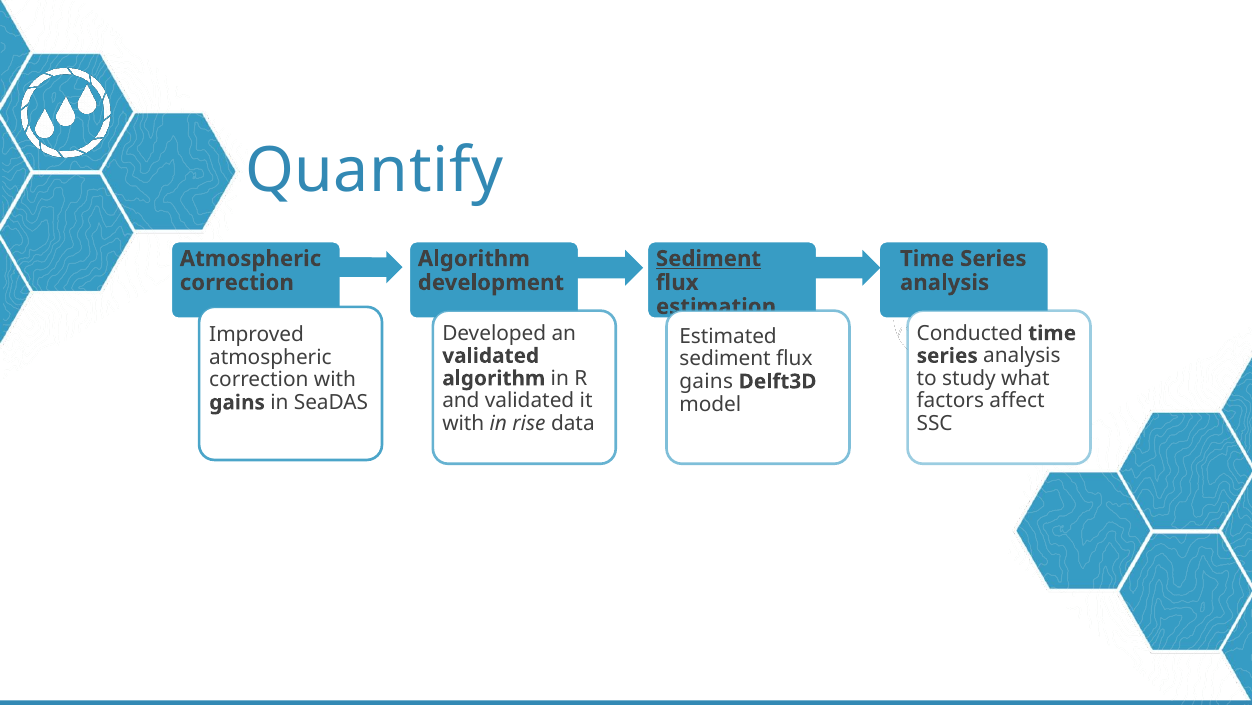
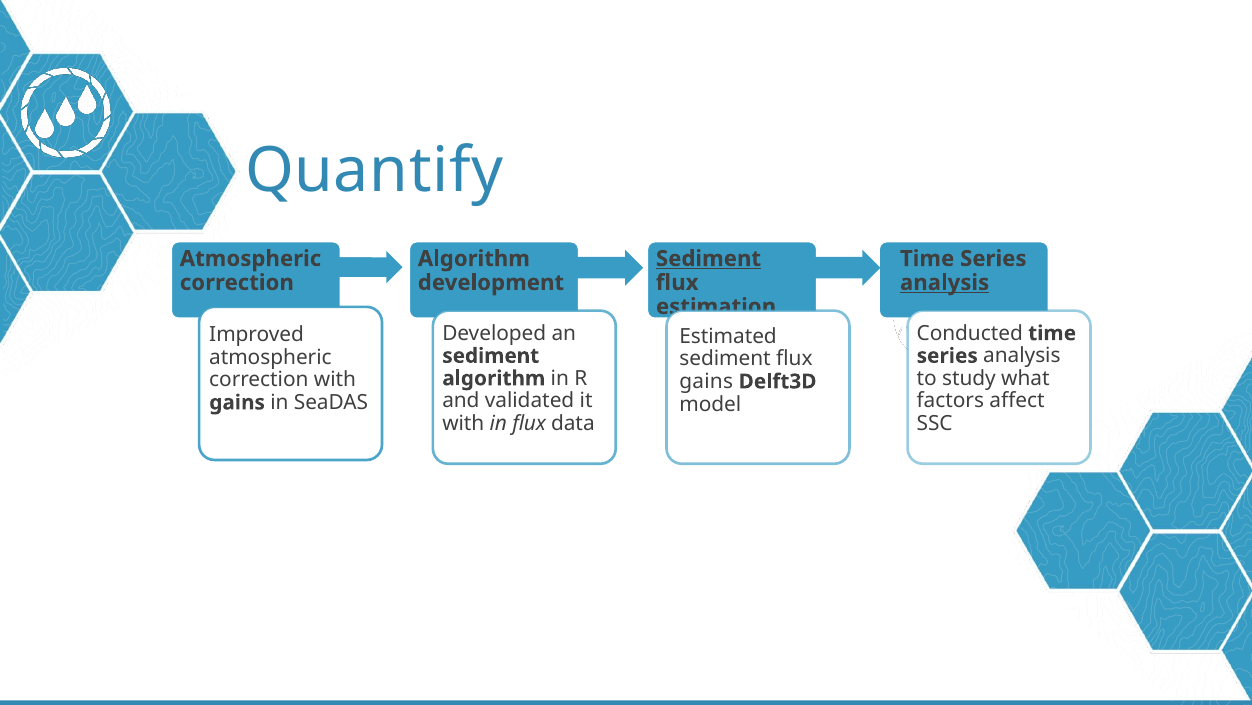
analysis at (945, 282) underline: none -> present
validated at (491, 356): validated -> sediment
in rise: rise -> flux
